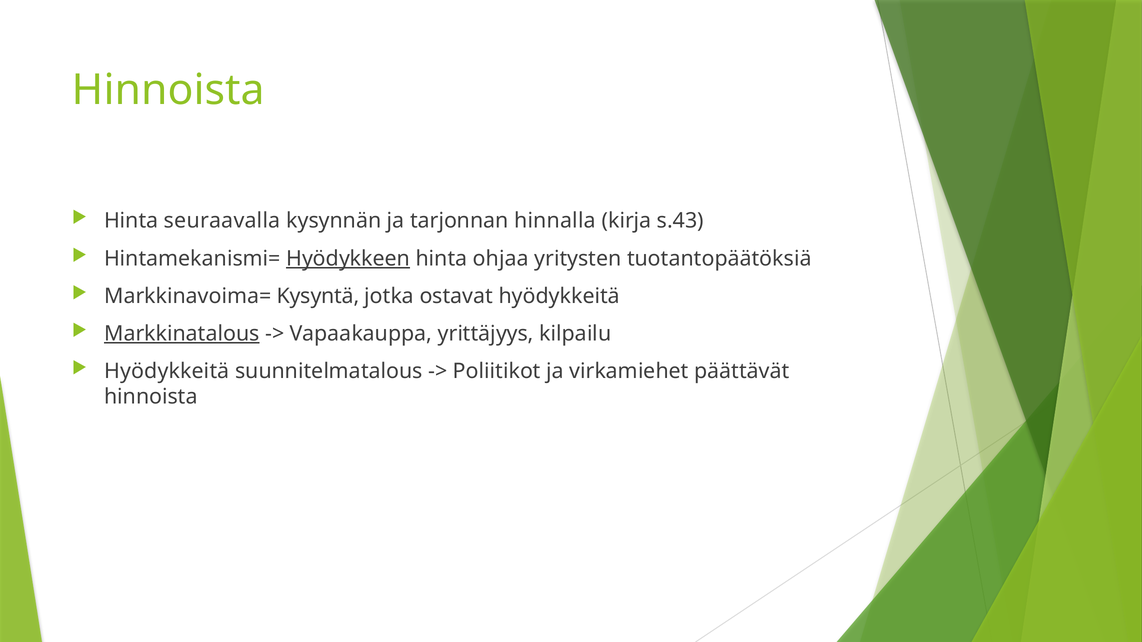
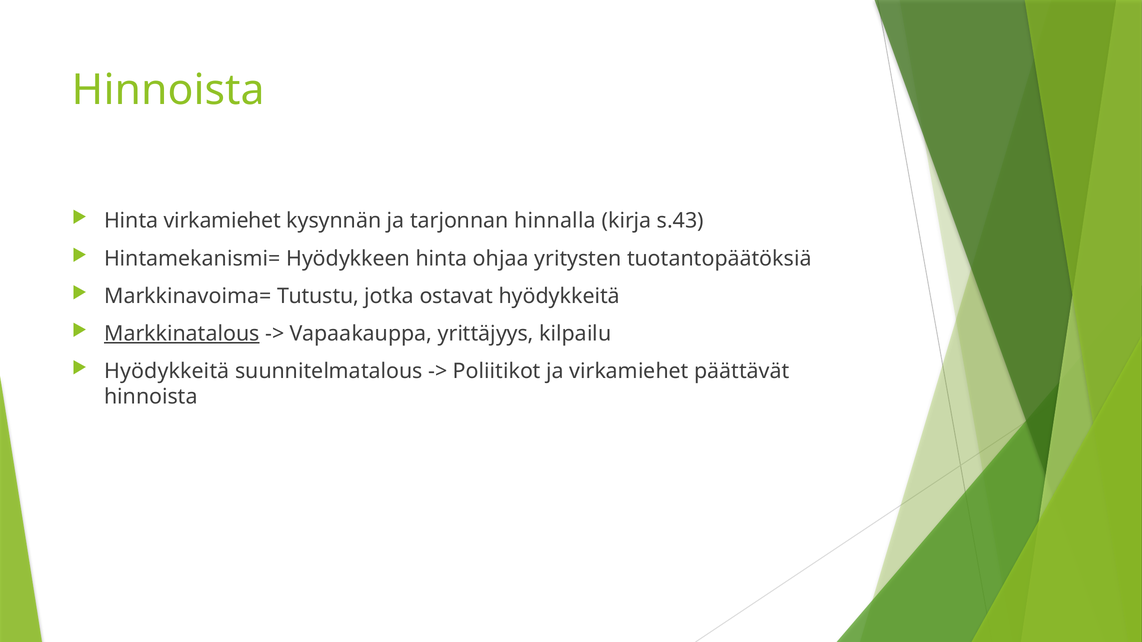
Hinta seuraavalla: seuraavalla -> virkamiehet
Hyödykkeen underline: present -> none
Kysyntä: Kysyntä -> Tutustu
